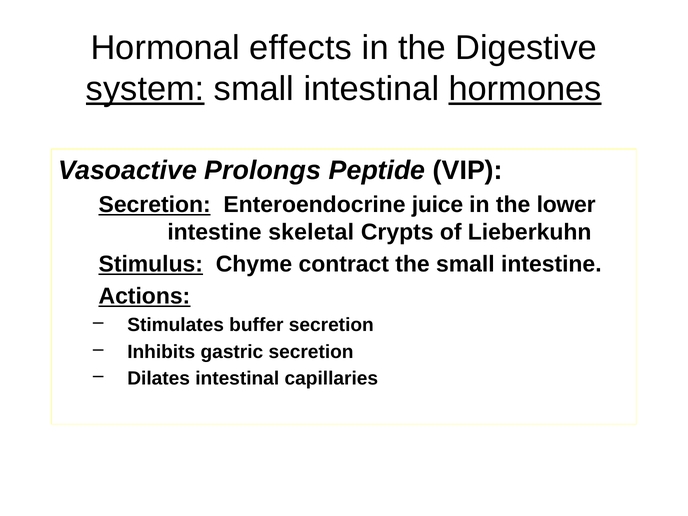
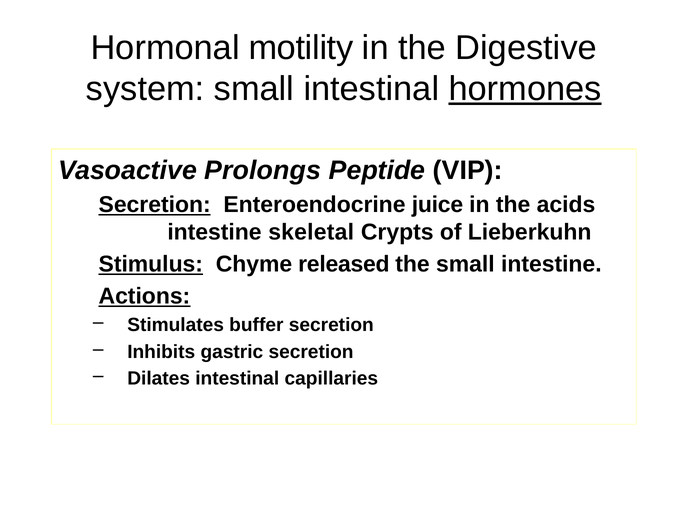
effects: effects -> motility
system underline: present -> none
lower: lower -> acids
contract: contract -> released
